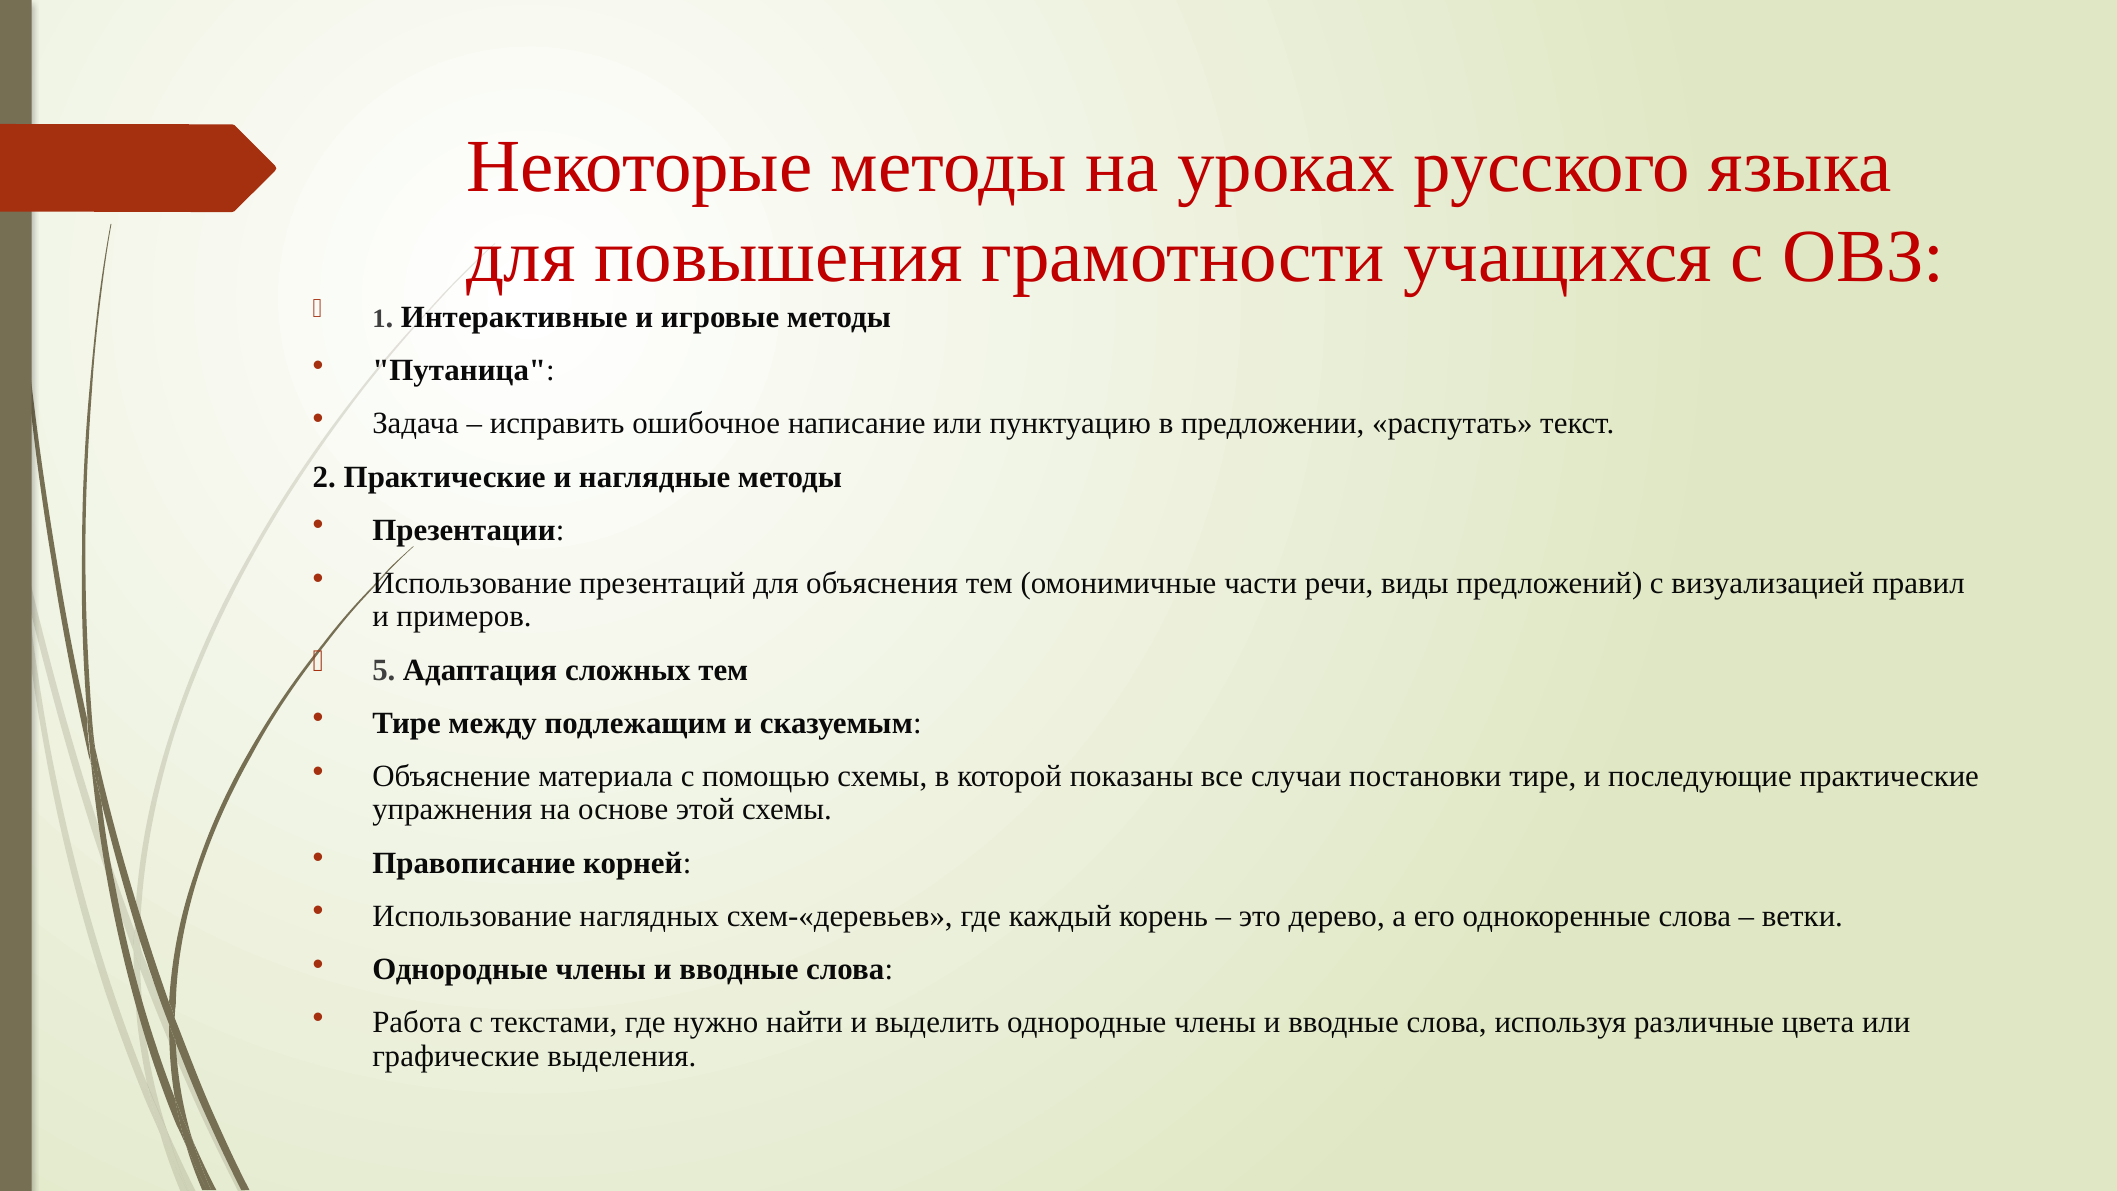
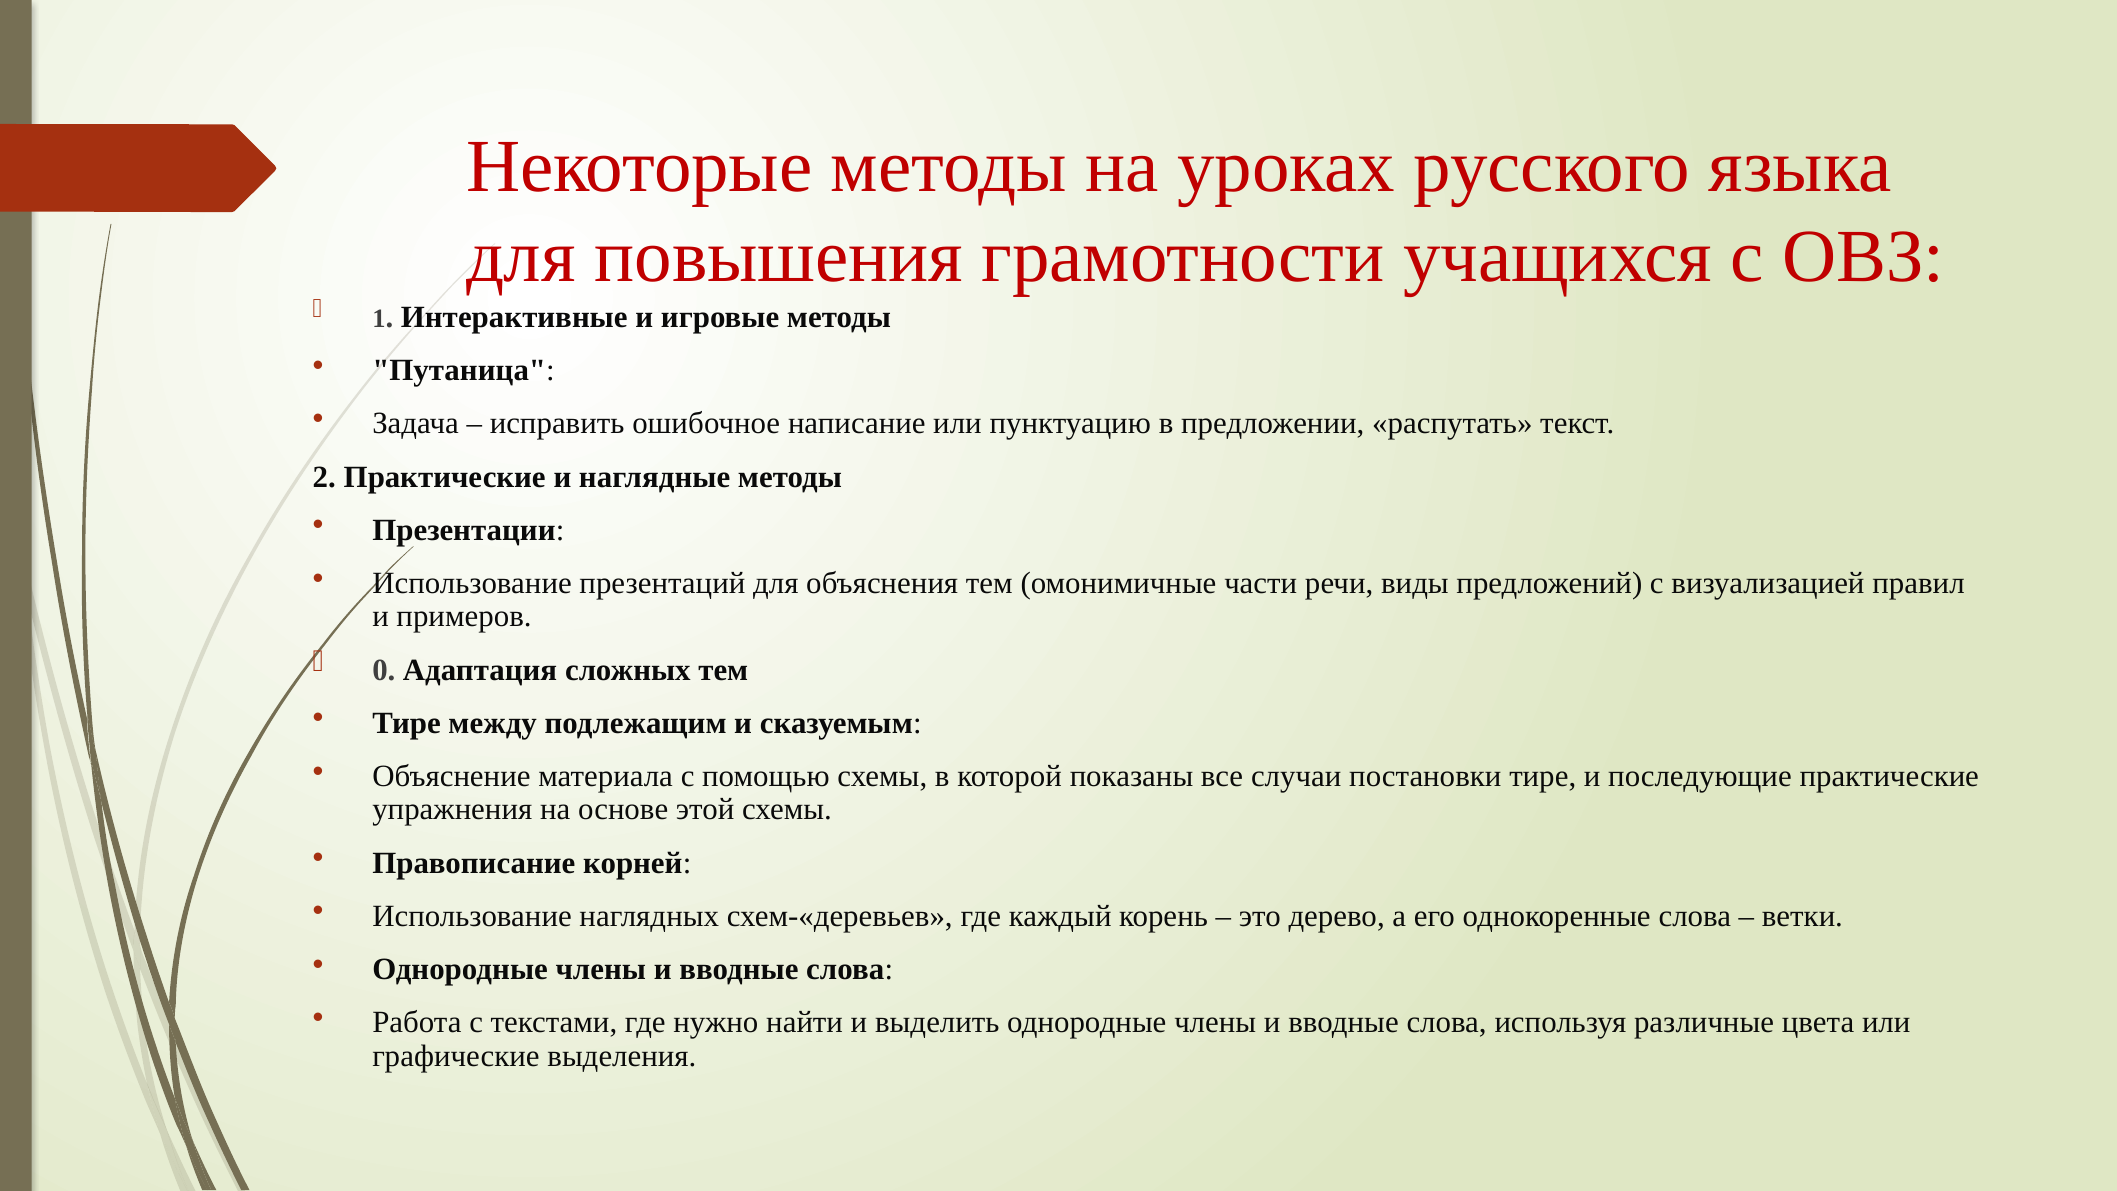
5: 5 -> 0
